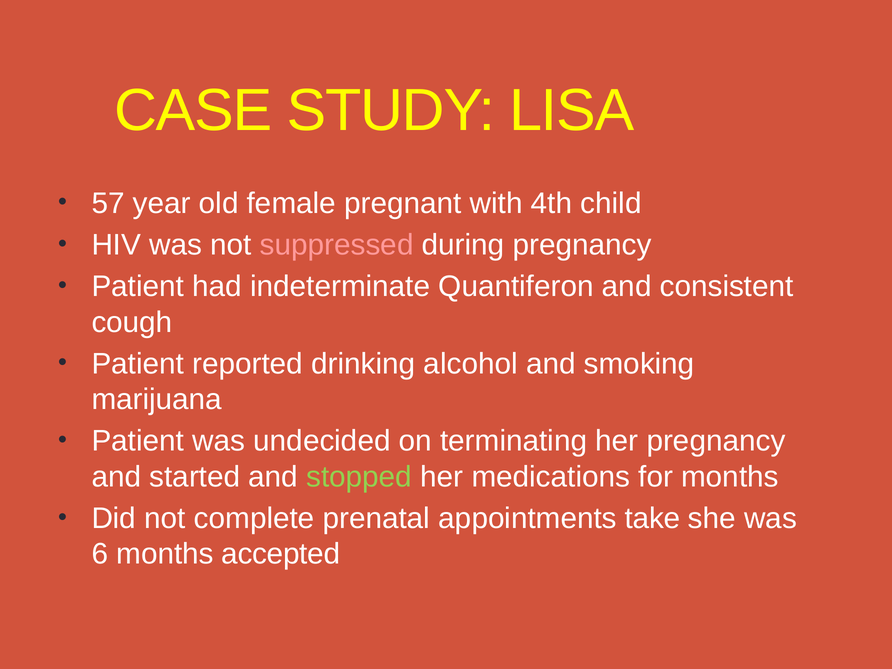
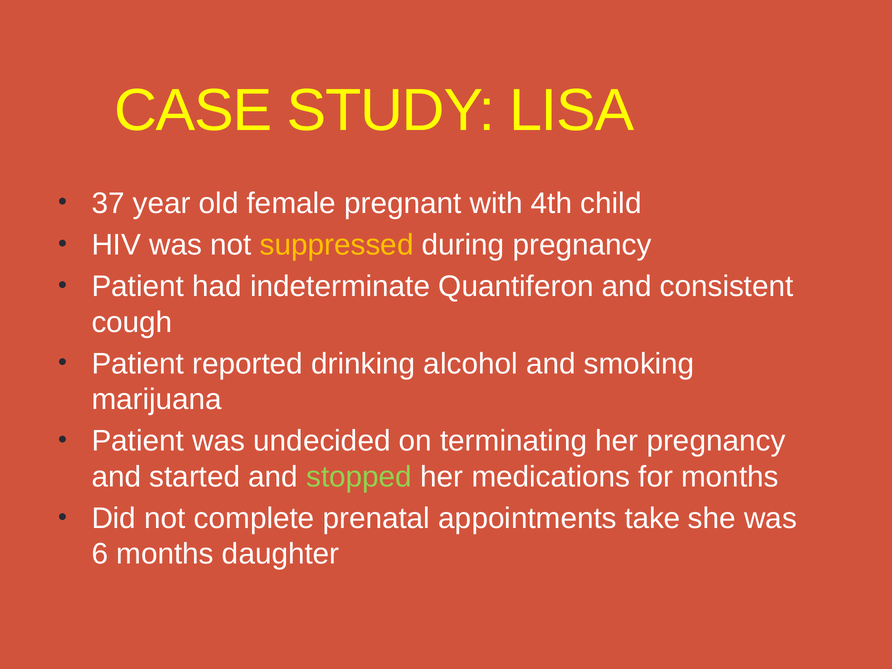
57: 57 -> 37
suppressed colour: pink -> yellow
accepted: accepted -> daughter
